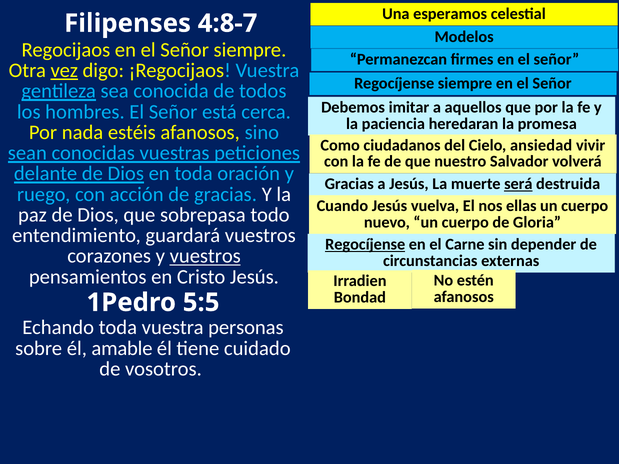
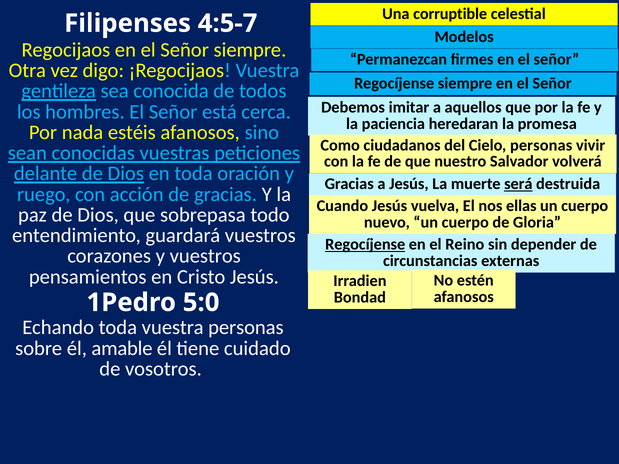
esperamos: esperamos -> corruptible
4:8-7: 4:8-7 -> 4:5-7
vez underline: present -> none
Cielo ansiedad: ansiedad -> personas
Carne: Carne -> Reino
vuestros at (205, 256) underline: present -> none
5:5: 5:5 -> 5:0
